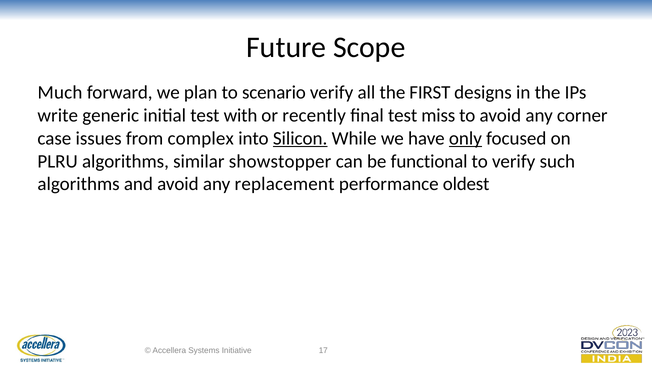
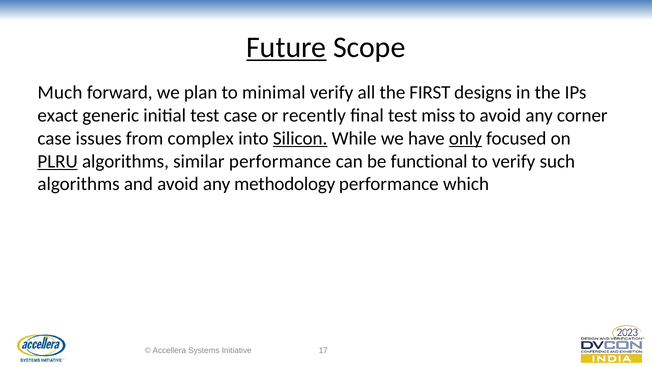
Future underline: none -> present
scenario: scenario -> minimal
write: write -> exact
test with: with -> case
PLRU underline: none -> present
similar showstopper: showstopper -> performance
replacement: replacement -> methodology
oldest: oldest -> which
